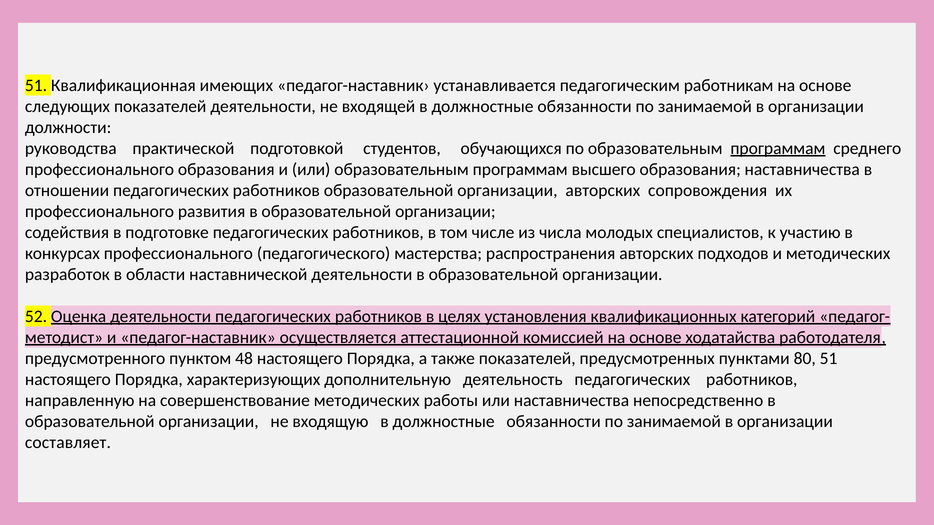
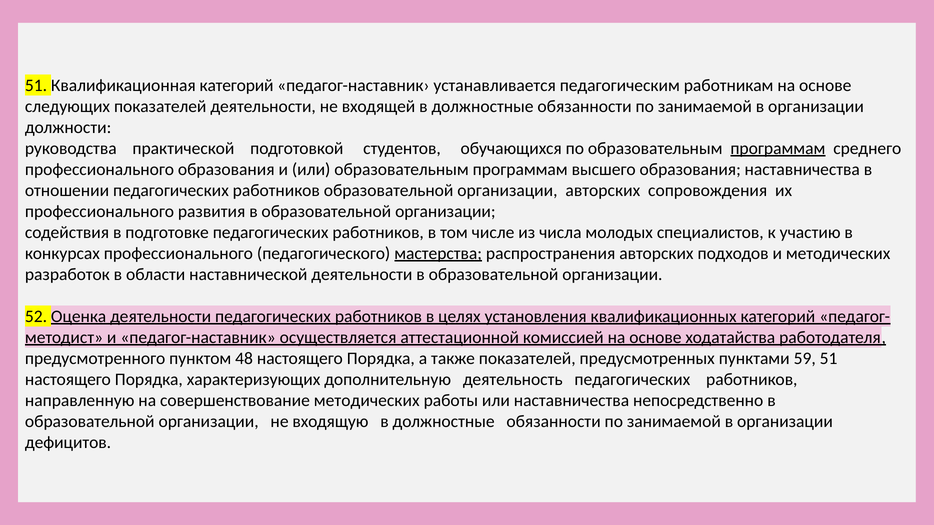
Квалификационная имеющих: имеющих -> категорий
мастерства underline: none -> present
80: 80 -> 59
составляет: составляет -> дефицитов
